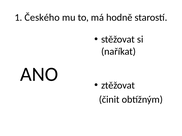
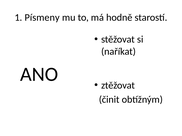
Českého: Českého -> Písmeny
